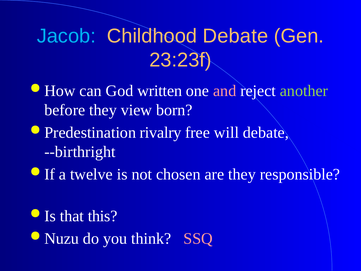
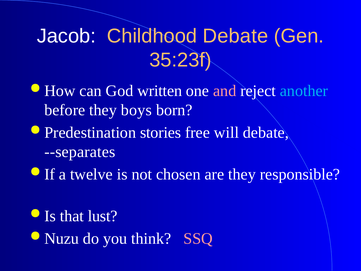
Jacob colour: light blue -> white
23:23f: 23:23f -> 35:23f
another colour: light green -> light blue
view: view -> boys
rivalry: rivalry -> stories
--birthright: --birthright -> --separates
this: this -> lust
